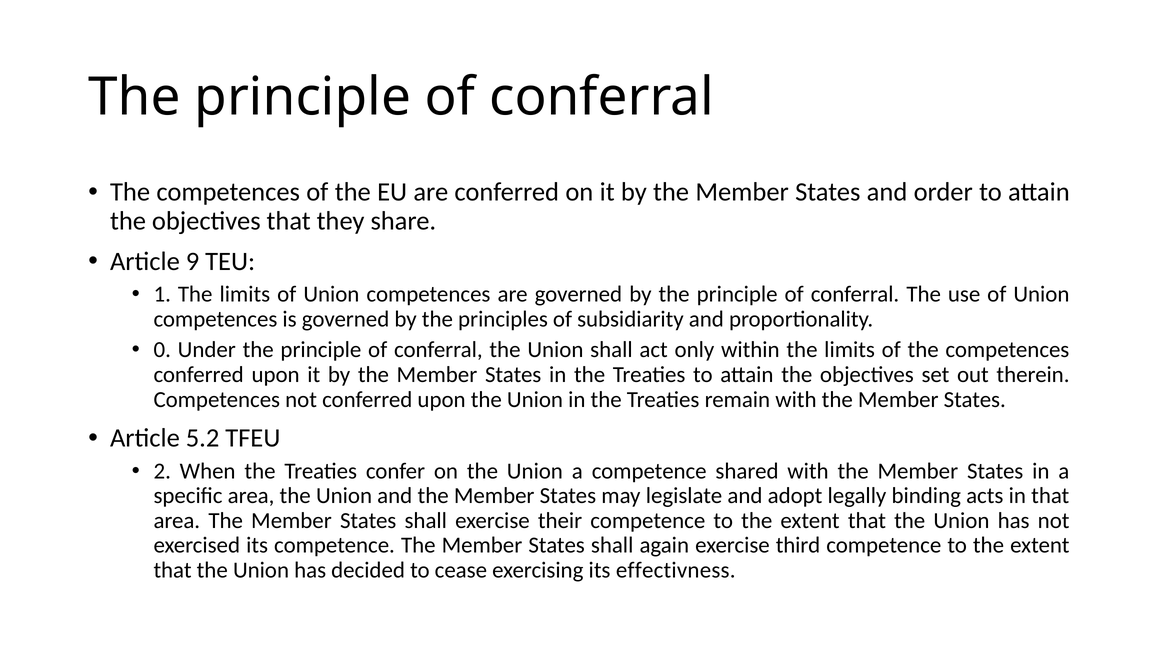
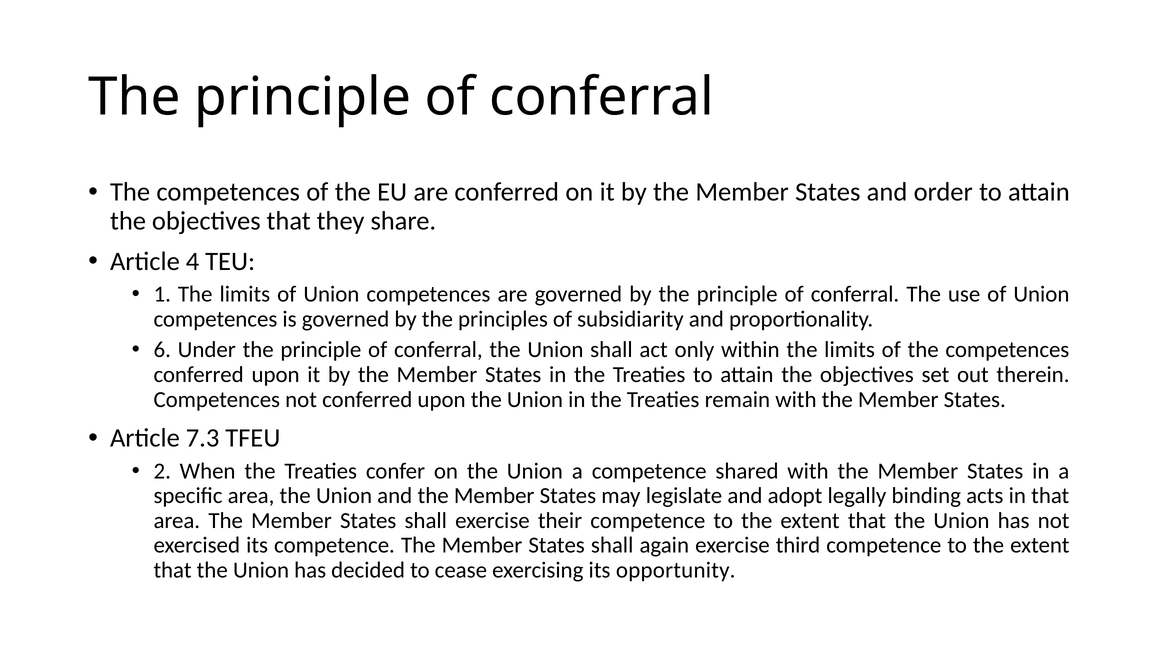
9: 9 -> 4
0: 0 -> 6
5.2: 5.2 -> 7.3
effectivness: effectivness -> opportunity
